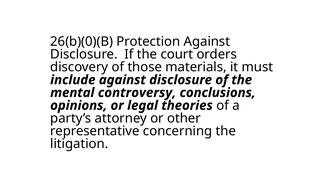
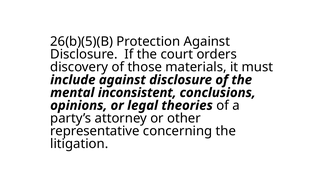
26(b)(0)(B: 26(b)(0)(B -> 26(b)(5)(B
controversy: controversy -> inconsistent
